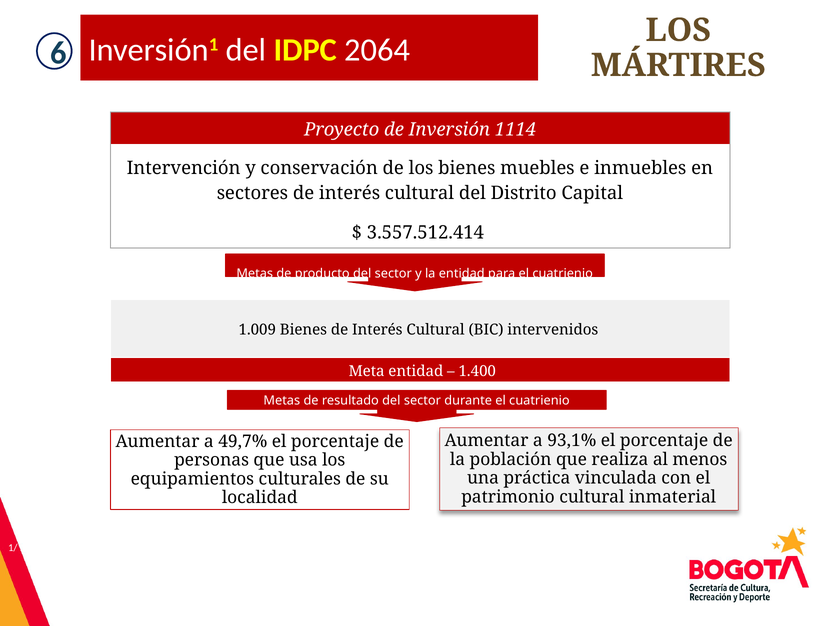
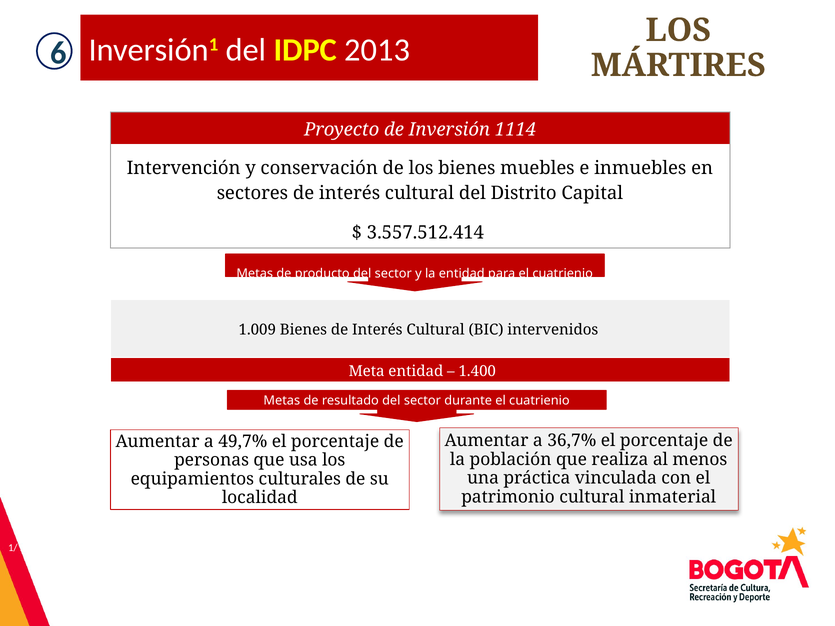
2064: 2064 -> 2013
93,1%: 93,1% -> 36,7%
